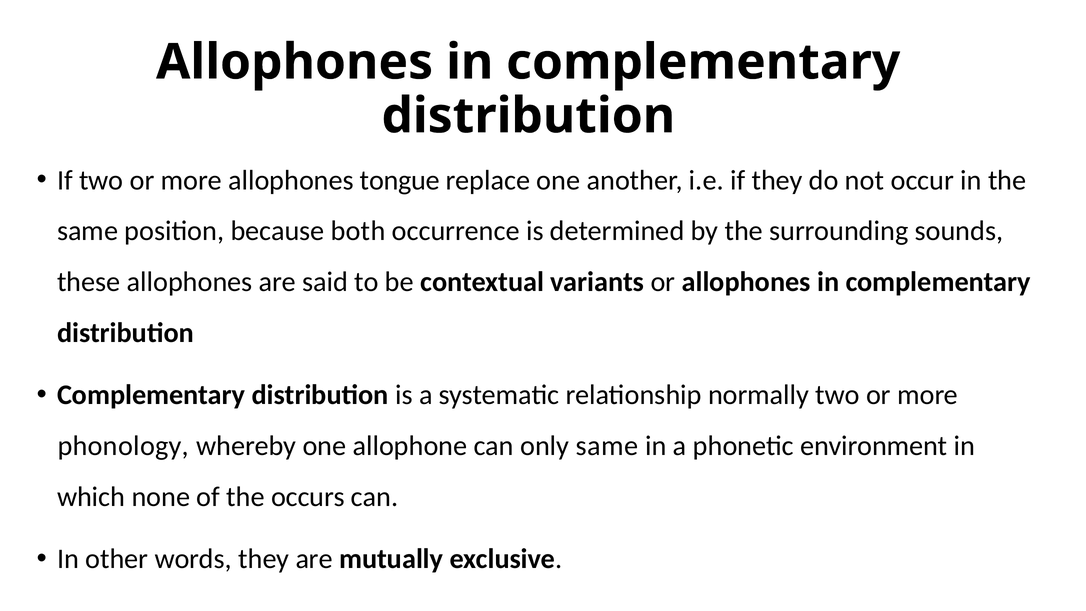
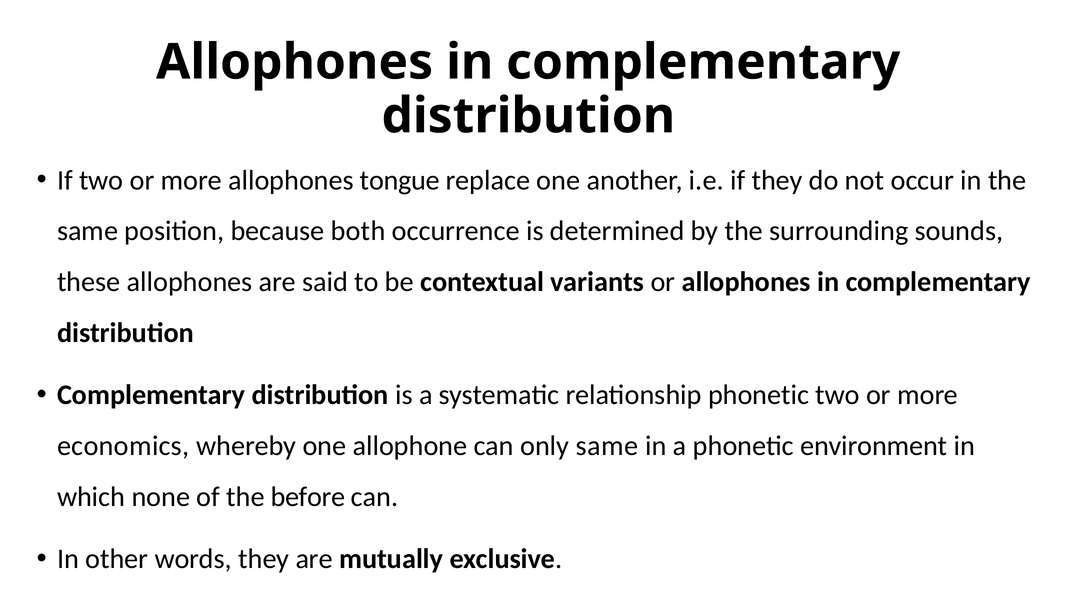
relationship normally: normally -> phonetic
phonology: phonology -> economics
occurs: occurs -> before
